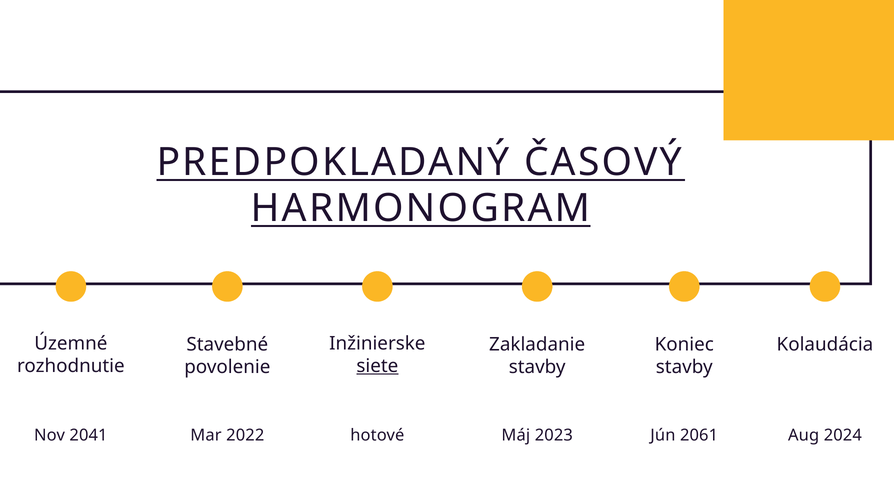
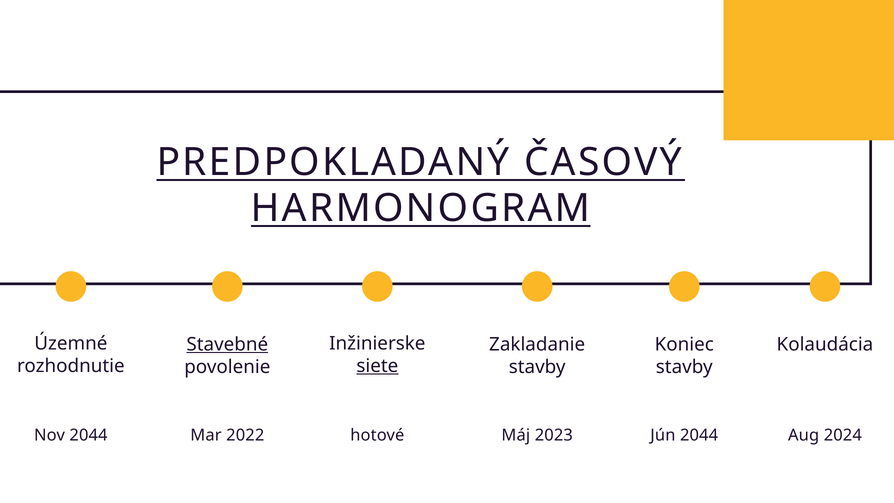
Stavebné underline: none -> present
Nov 2041: 2041 -> 2044
Jún 2061: 2061 -> 2044
